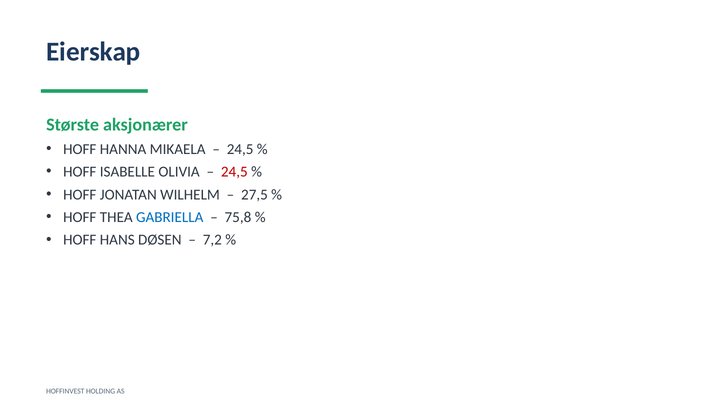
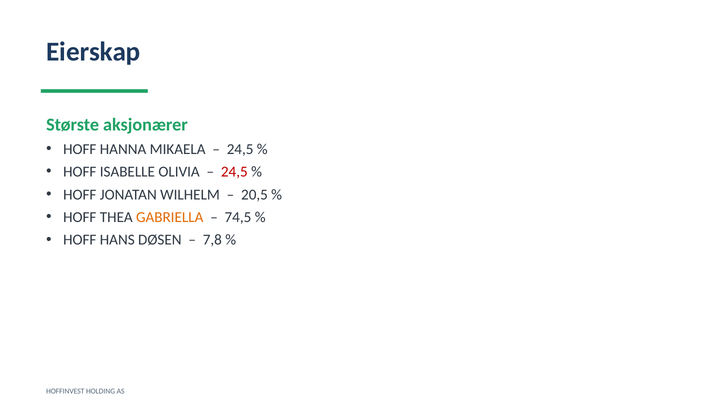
27,5: 27,5 -> 20,5
GABRIELLA colour: blue -> orange
75,8: 75,8 -> 74,5
7,2: 7,2 -> 7,8
